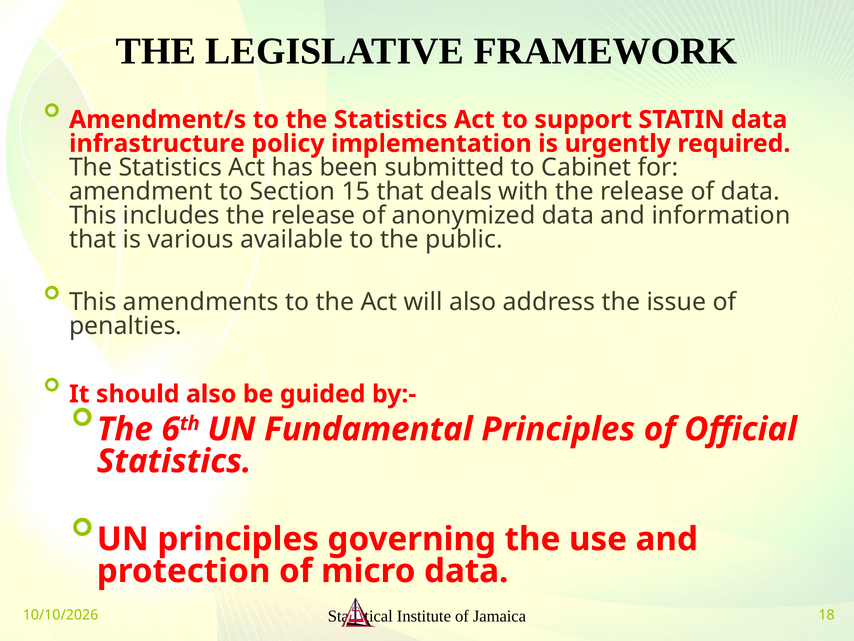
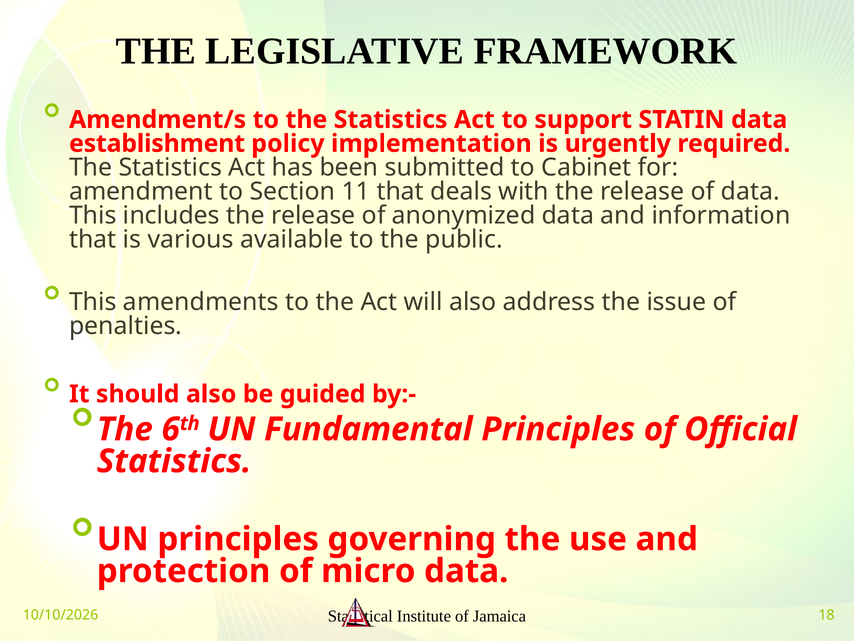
infrastructure: infrastructure -> establishment
15: 15 -> 11
